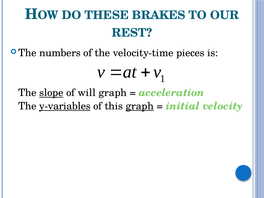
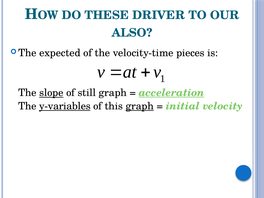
BRAKES: BRAKES -> DRIVER
REST: REST -> ALSO
numbers: numbers -> expected
will: will -> still
acceleration underline: none -> present
